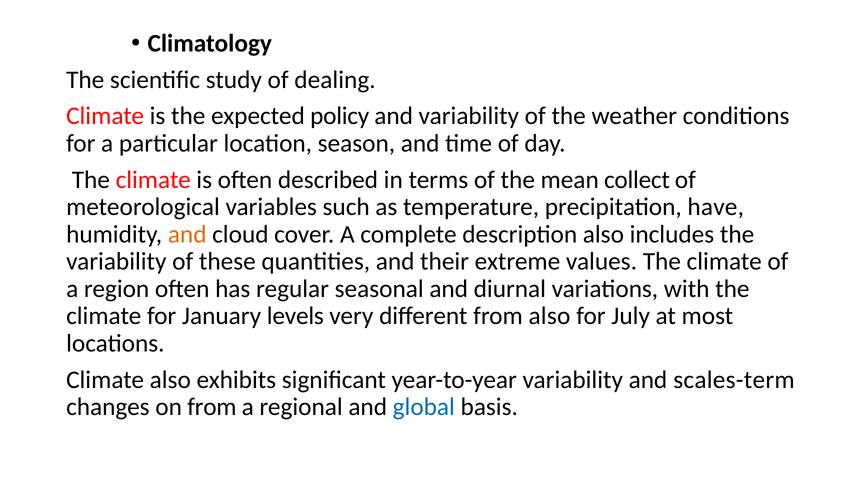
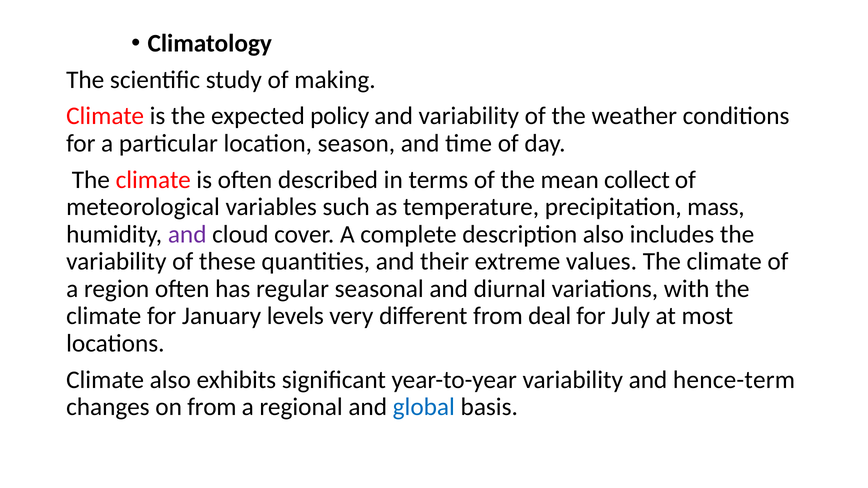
dealing: dealing -> making
have: have -> mass
and at (187, 234) colour: orange -> purple
from also: also -> deal
scales-term: scales-term -> hence-term
